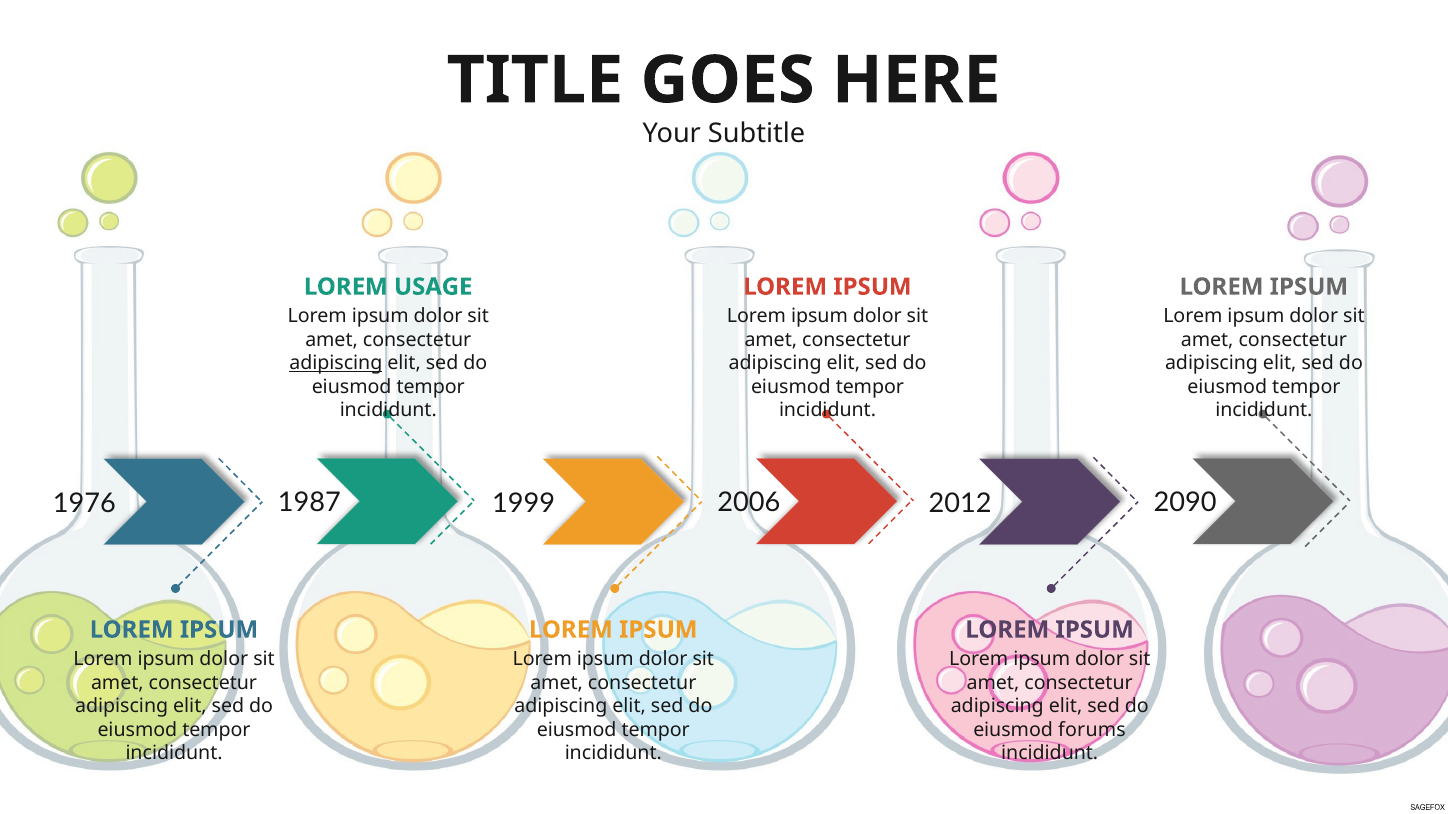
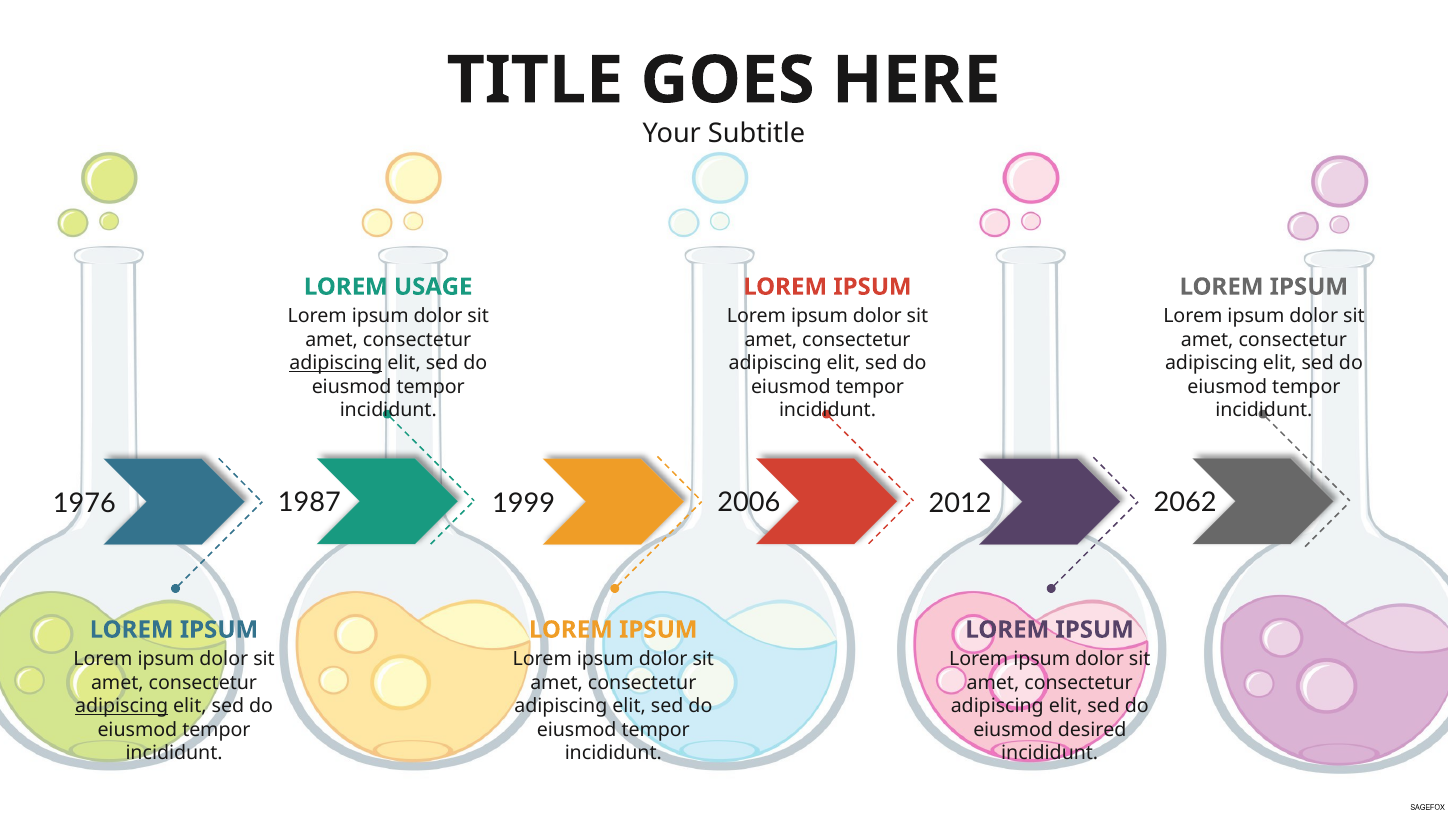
2090: 2090 -> 2062
adipiscing at (122, 707) underline: none -> present
forums: forums -> desired
